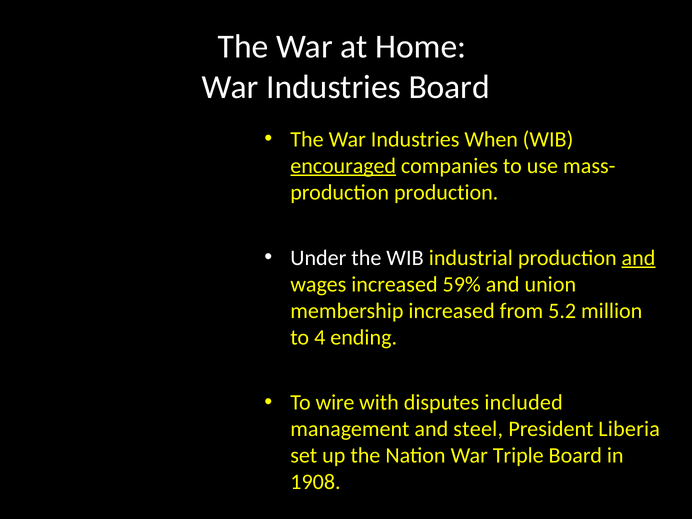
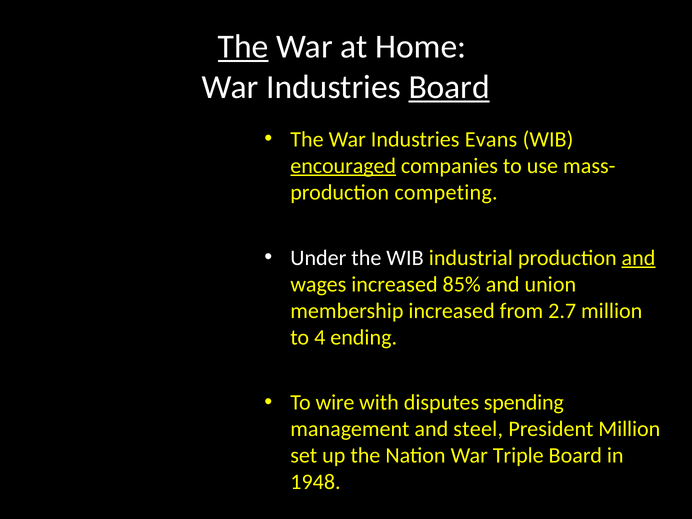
The at (243, 47) underline: none -> present
Board at (449, 87) underline: none -> present
When: When -> Evans
production production: production -> competing
59%: 59% -> 85%
5.2: 5.2 -> 2.7
included: included -> spending
President Liberia: Liberia -> Million
1908: 1908 -> 1948
